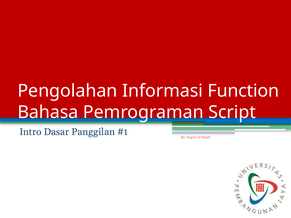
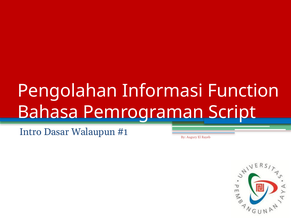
Panggilan: Panggilan -> Walaupun
